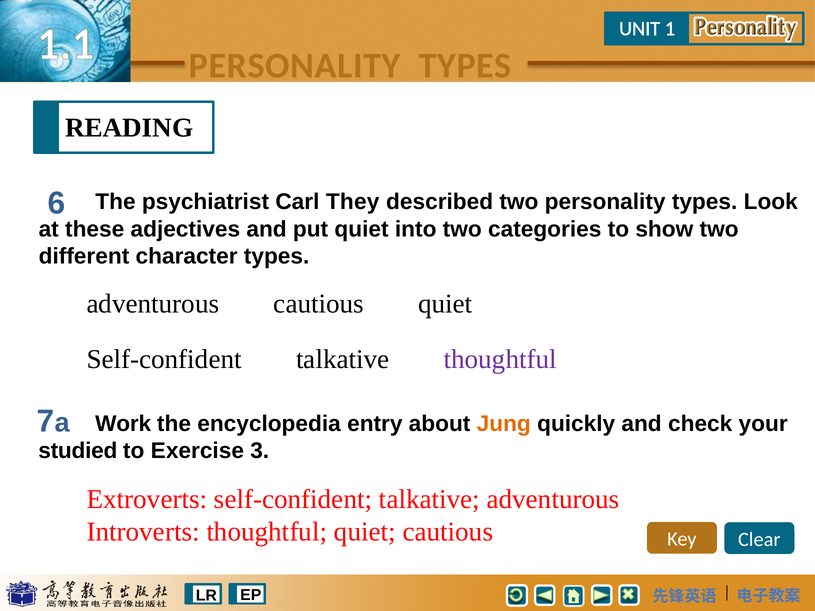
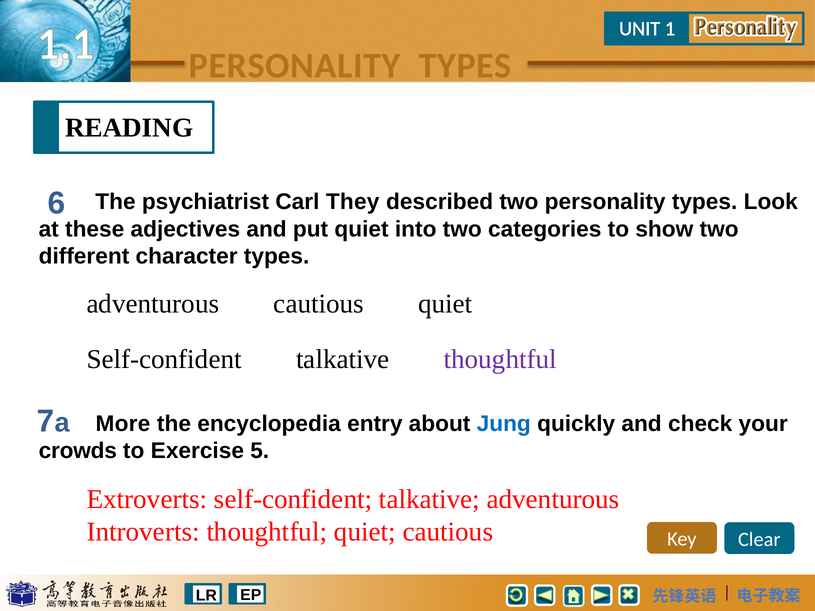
Work: Work -> More
Jung colour: orange -> blue
studied: studied -> crowds
3: 3 -> 5
